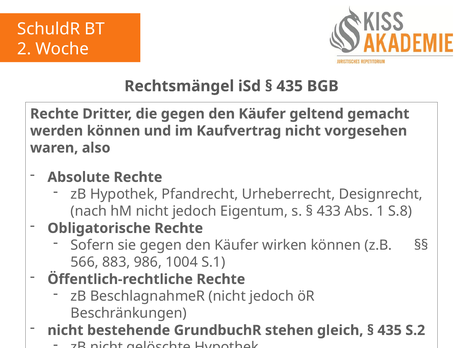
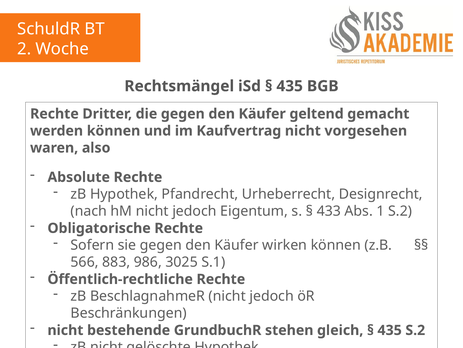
1 S.8: S.8 -> S.2
1004: 1004 -> 3025
